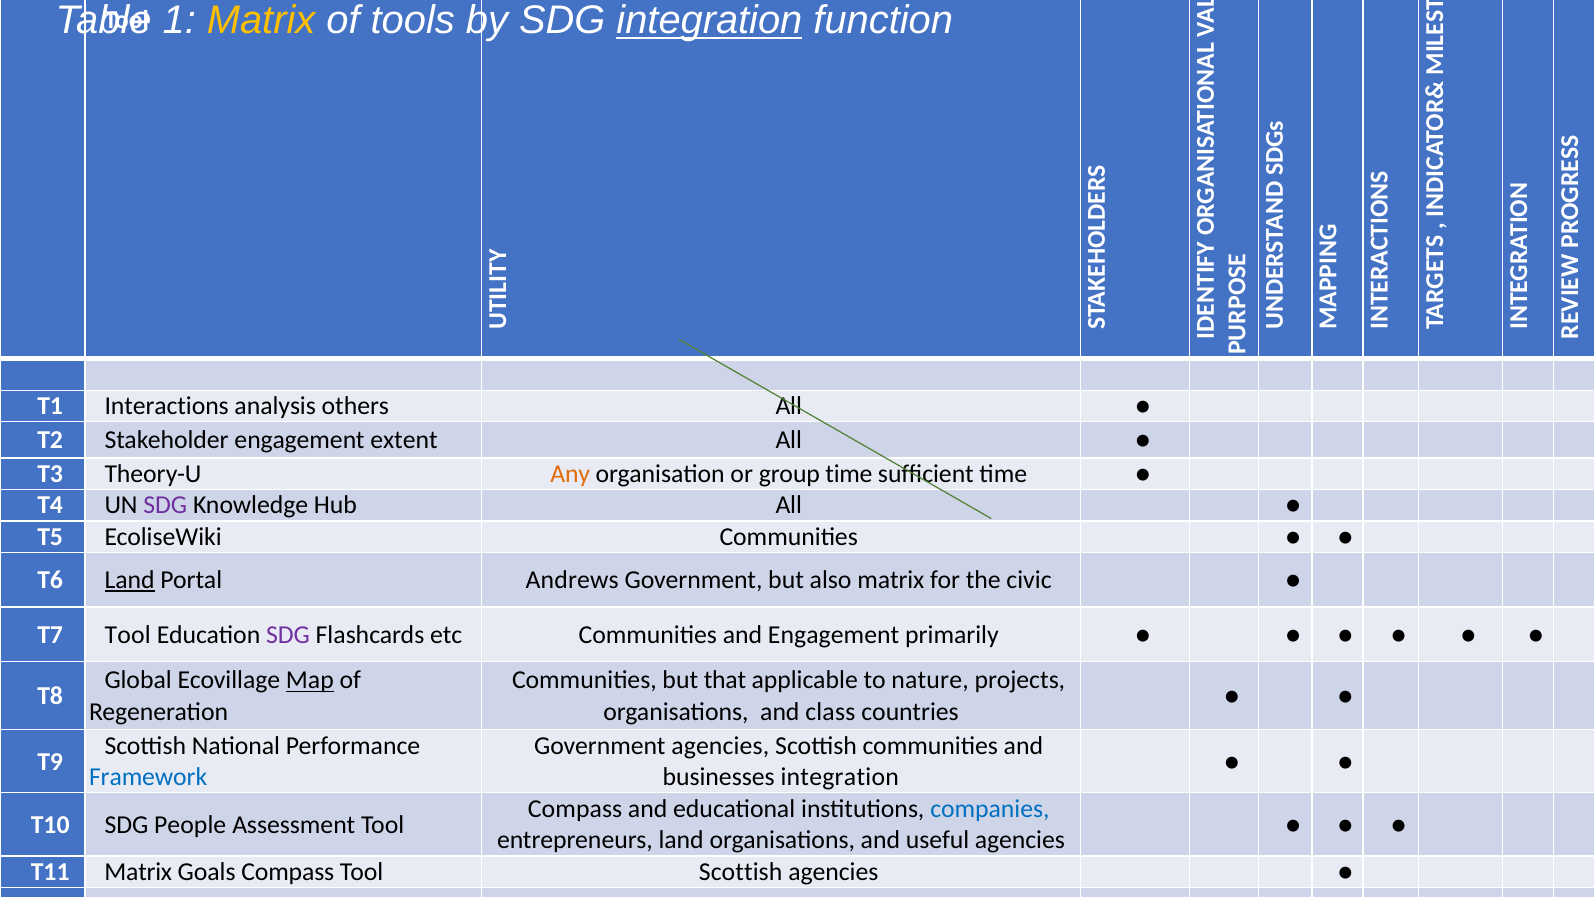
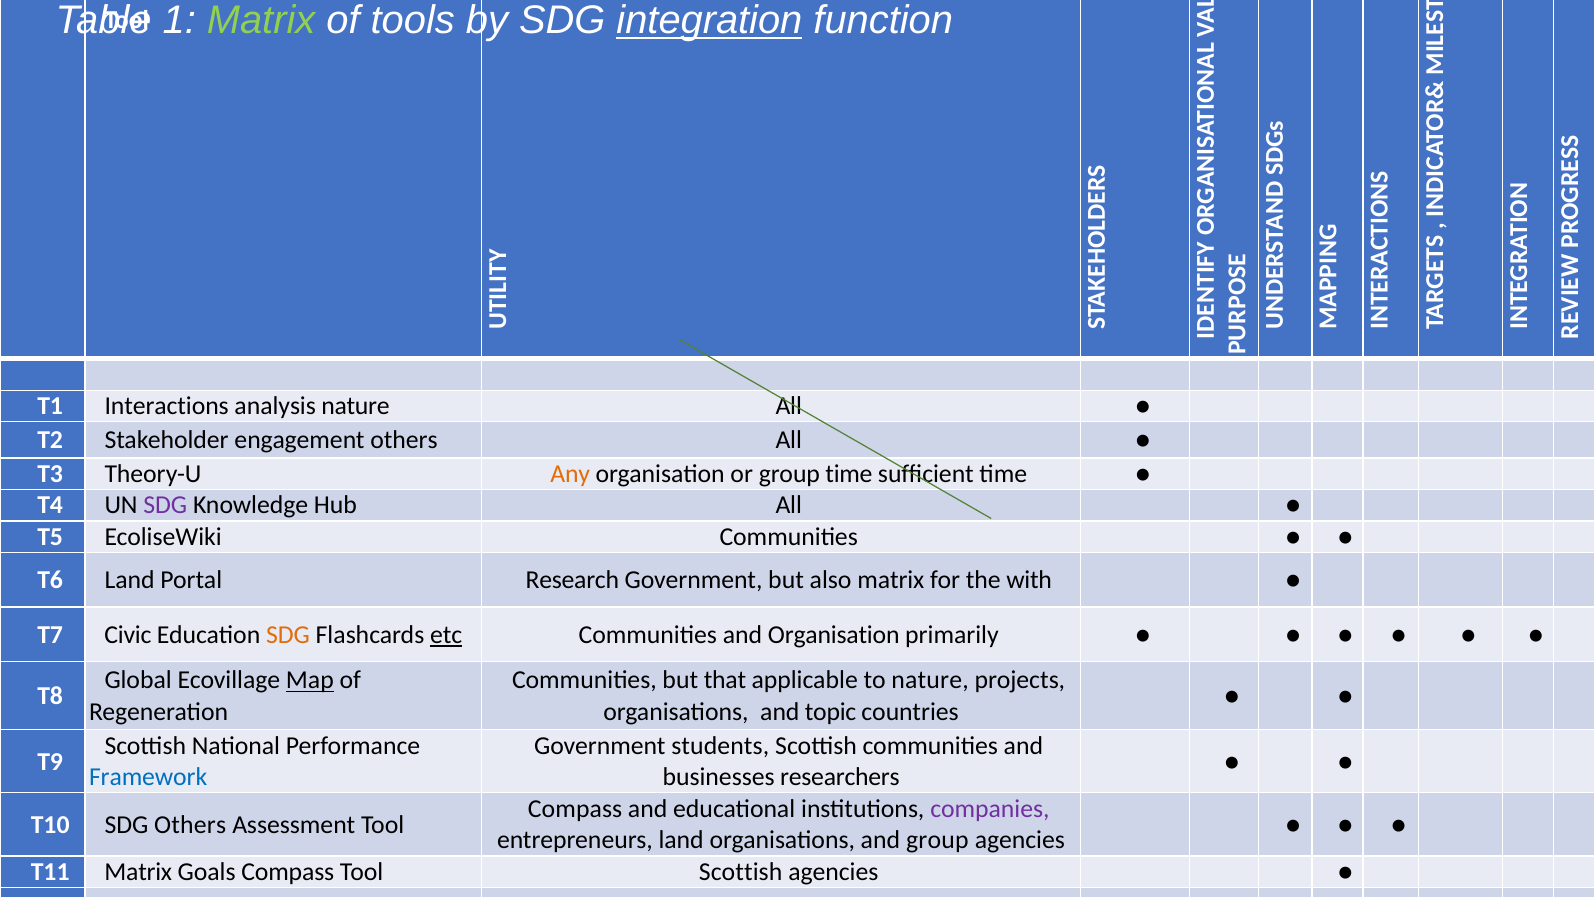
Matrix at (261, 21) colour: yellow -> light green
analysis others: others -> nature
engagement extent: extent -> others
Land at (130, 580) underline: present -> none
Andrews: Andrews -> Research
the civic: civic -> with
T7 Tool: Tool -> Civic
SDG at (288, 634) colour: purple -> orange
etc underline: none -> present
and Engagement: Engagement -> Organisation
class: class -> topic
Government agencies: agencies -> students
businesses integration: integration -> researchers
companies at (990, 808) colour: blue -> purple
SDG People: People -> Others
and useful: useful -> group
